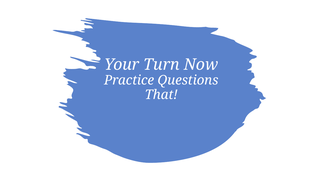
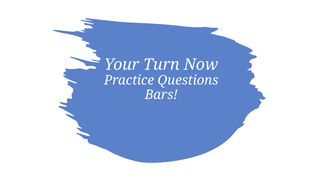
That: That -> Bars
